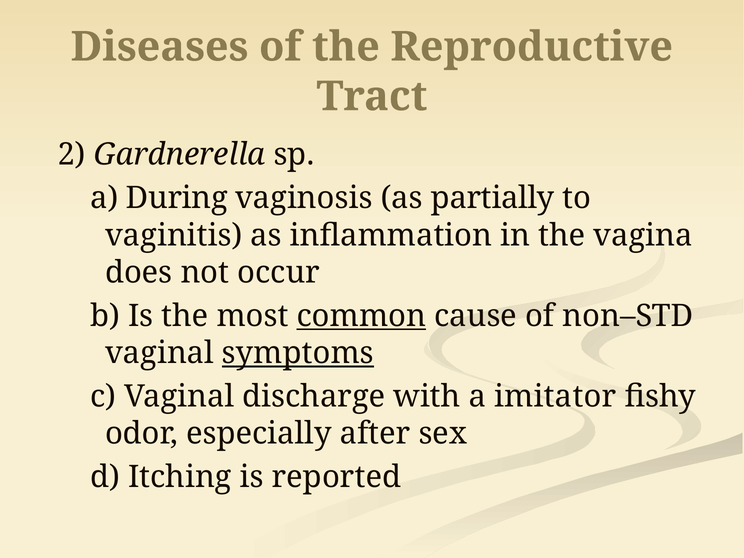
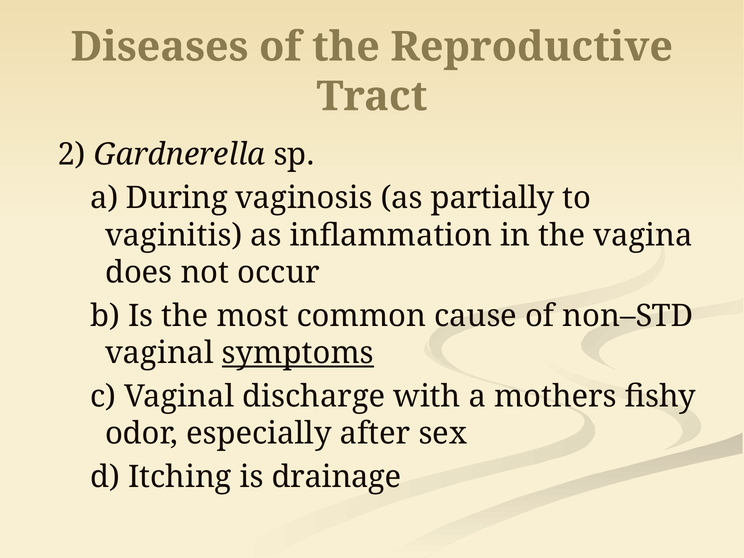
common underline: present -> none
imitator: imitator -> mothers
reported: reported -> drainage
